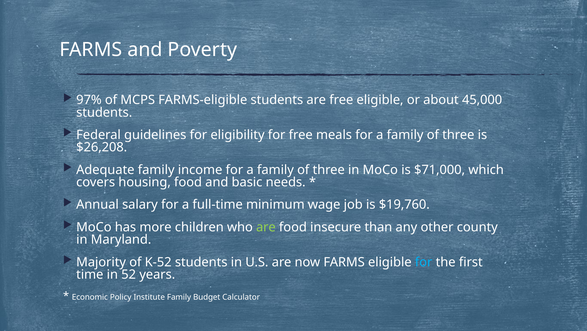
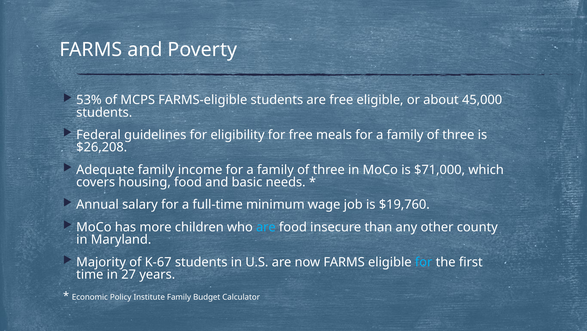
97%: 97% -> 53%
are at (266, 227) colour: light green -> light blue
K-52: K-52 -> K-67
52: 52 -> 27
